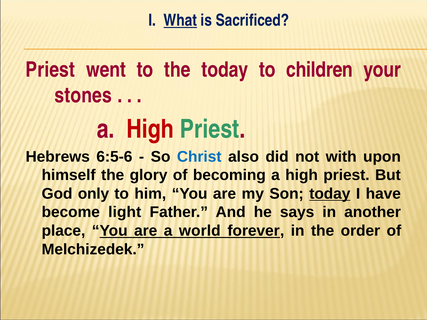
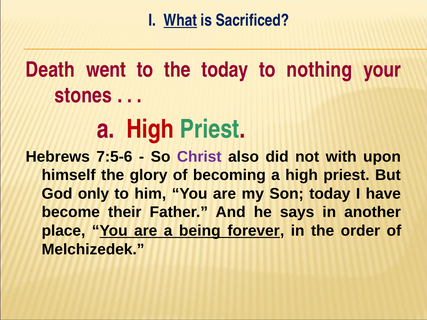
Priest at (50, 70): Priest -> Death
children: children -> nothing
6:5-6: 6:5-6 -> 7:5-6
Christ colour: blue -> purple
today at (330, 194) underline: present -> none
light: light -> their
world: world -> being
